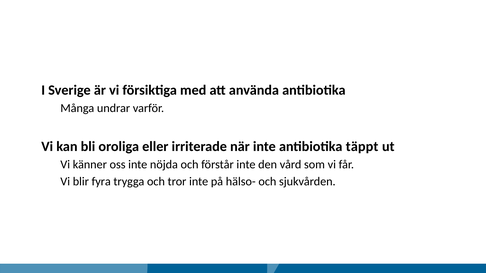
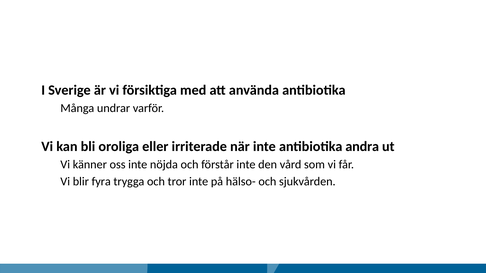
täppt: täppt -> andra
